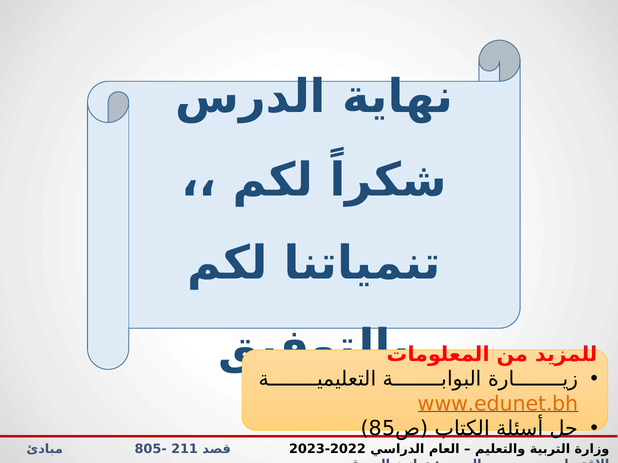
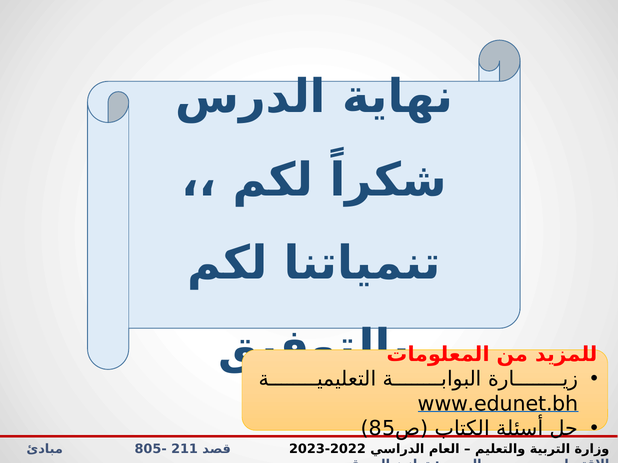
www.edunet.bh colour: orange -> black
